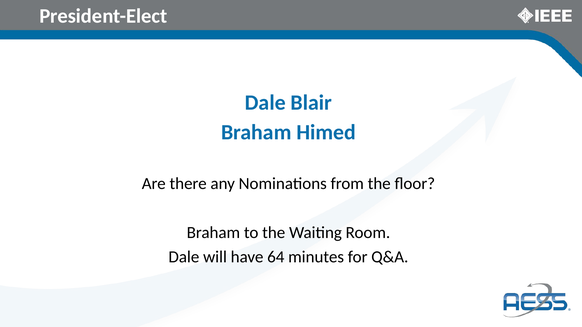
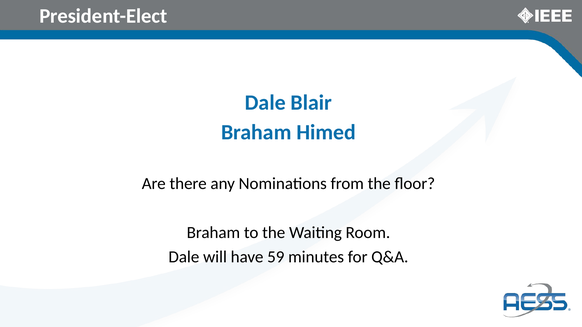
64: 64 -> 59
